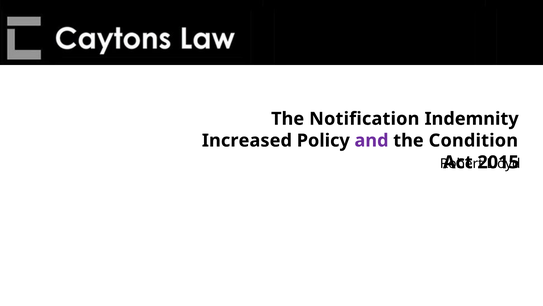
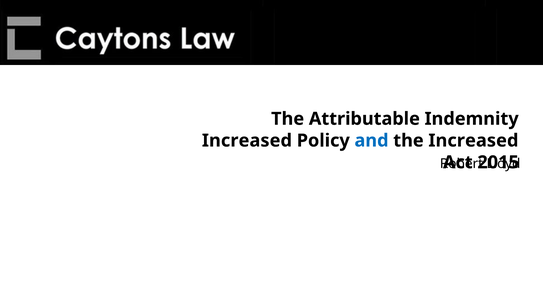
Notification: Notification -> Attributable
and colour: purple -> blue
the Condition: Condition -> Increased
